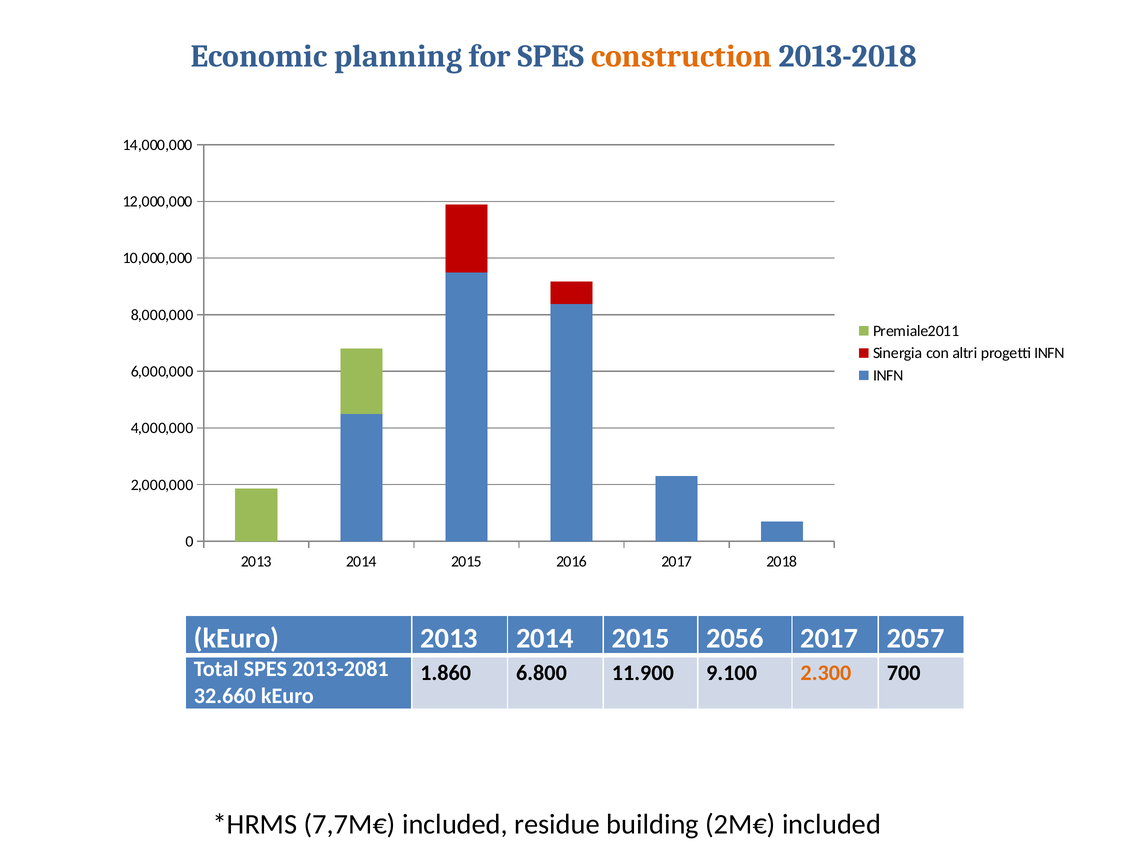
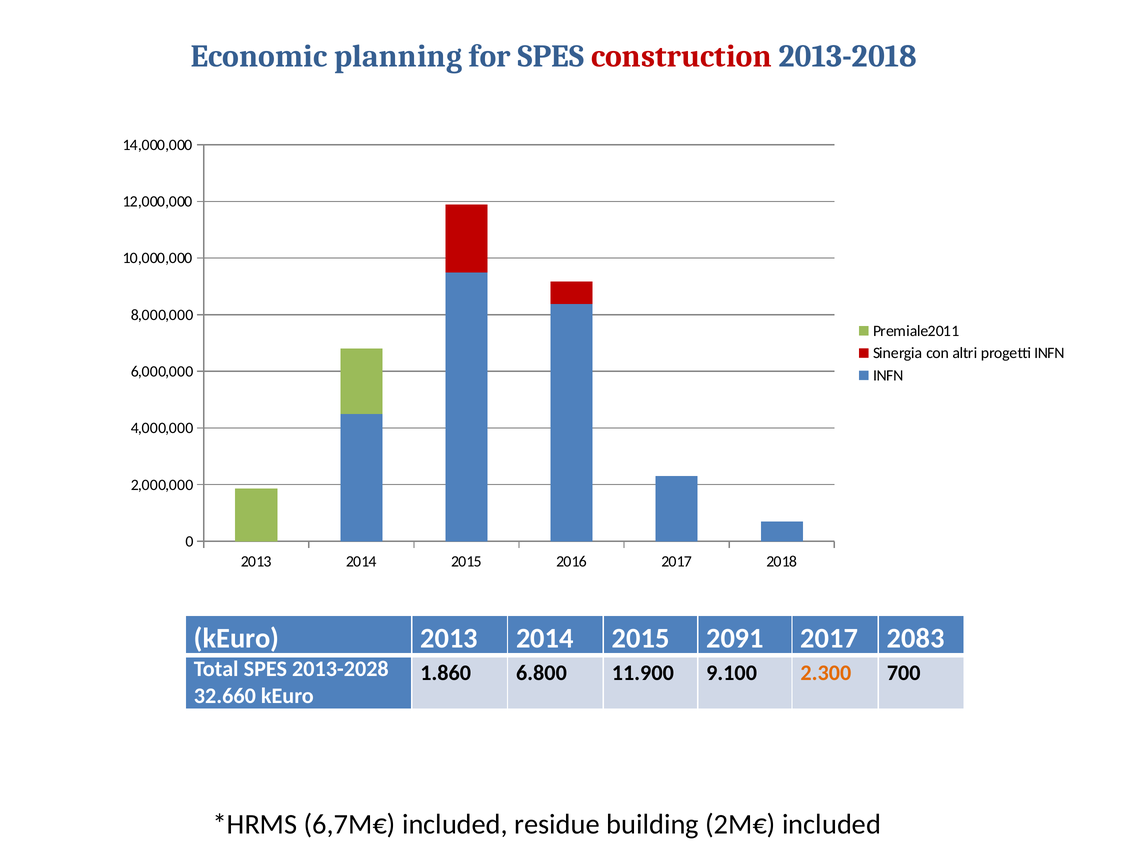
construction colour: orange -> red
2056: 2056 -> 2091
2057: 2057 -> 2083
2013-2081: 2013-2081 -> 2013-2028
7,7M€: 7,7M€ -> 6,7M€
